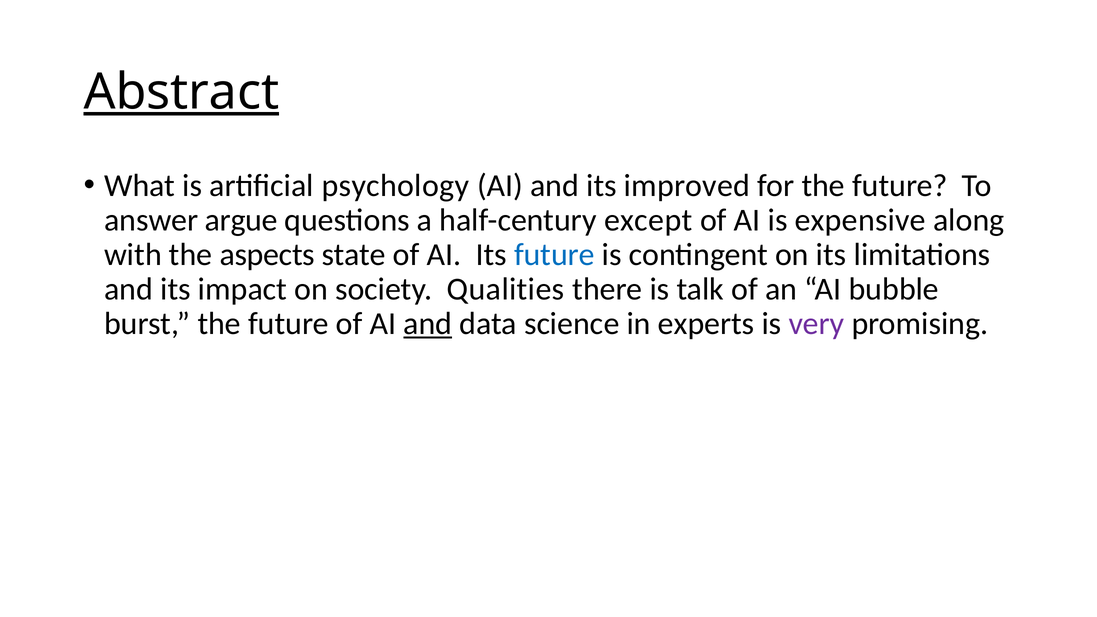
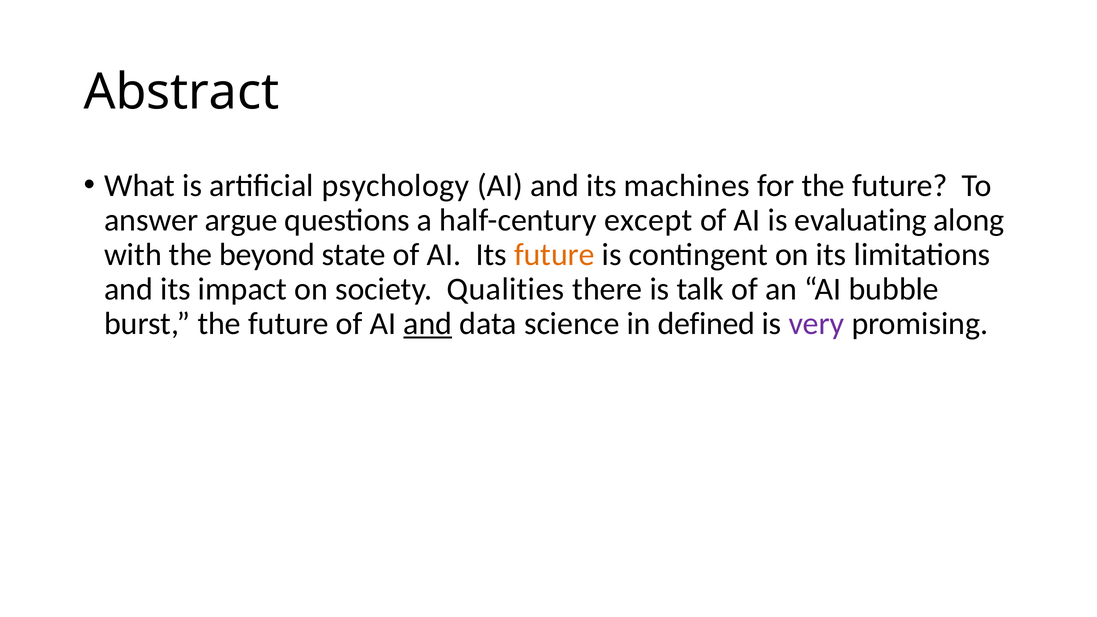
Abstract underline: present -> none
improved: improved -> machines
expensive: expensive -> evaluating
aspects: aspects -> beyond
future at (554, 255) colour: blue -> orange
experts: experts -> defined
